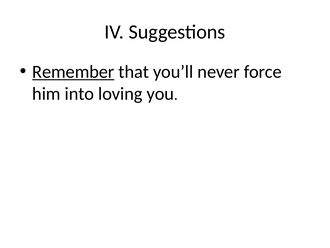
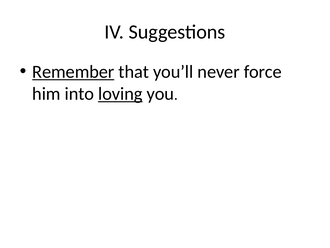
loving underline: none -> present
